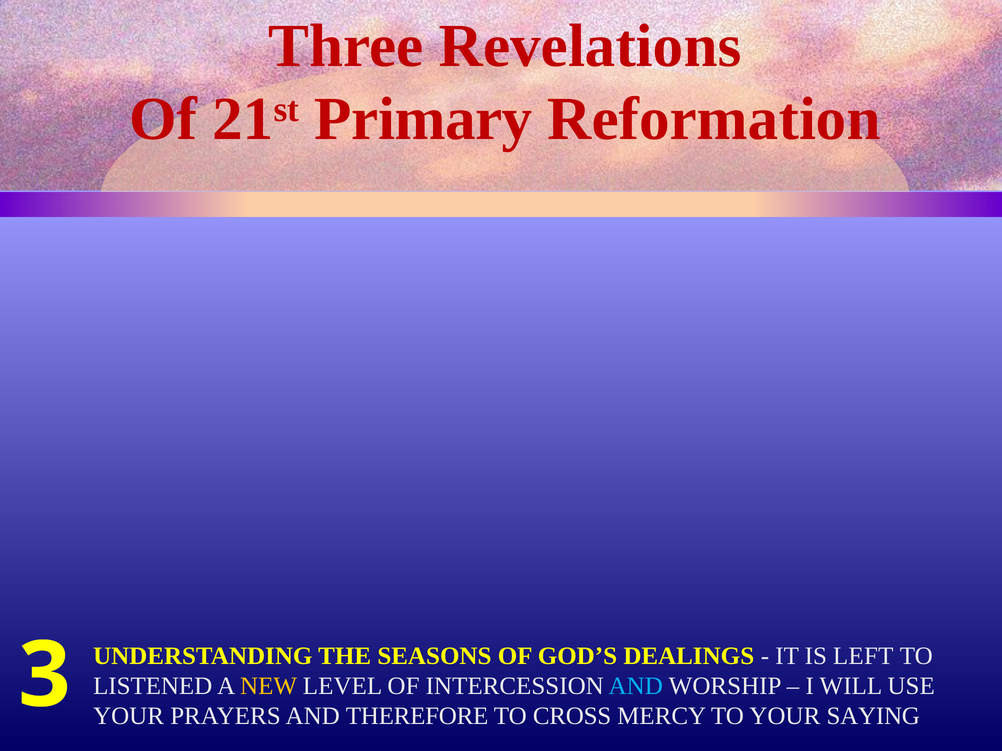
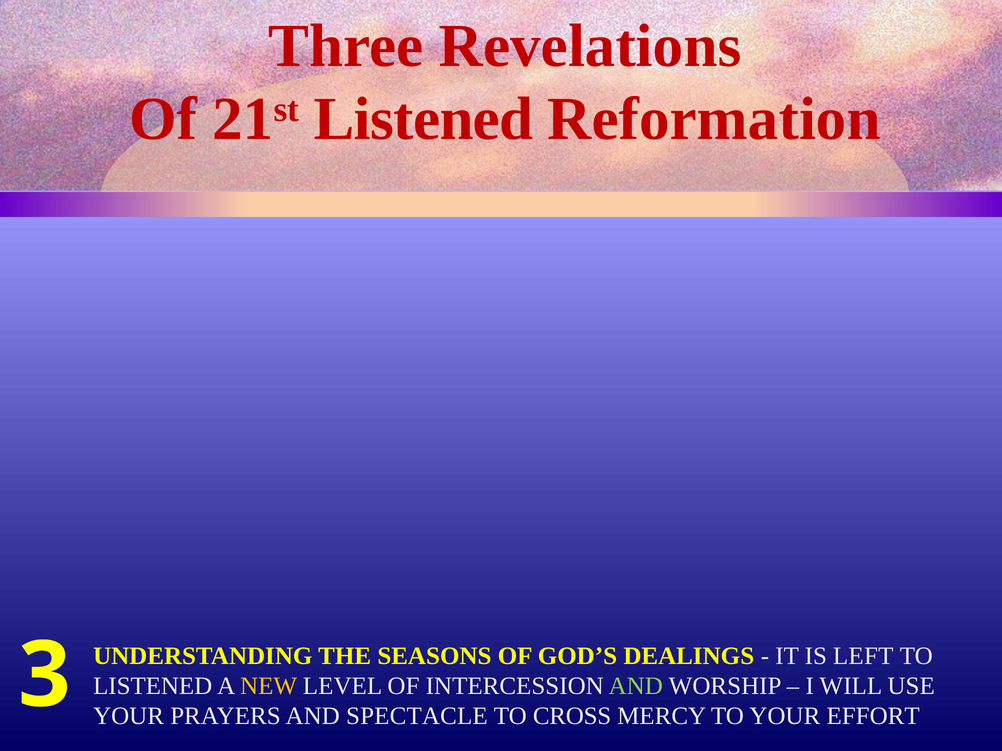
21st Primary: Primary -> Listened
AND at (636, 686) colour: light blue -> light green
THEREFORE: THEREFORE -> SPECTACLE
SAYING: SAYING -> EFFORT
